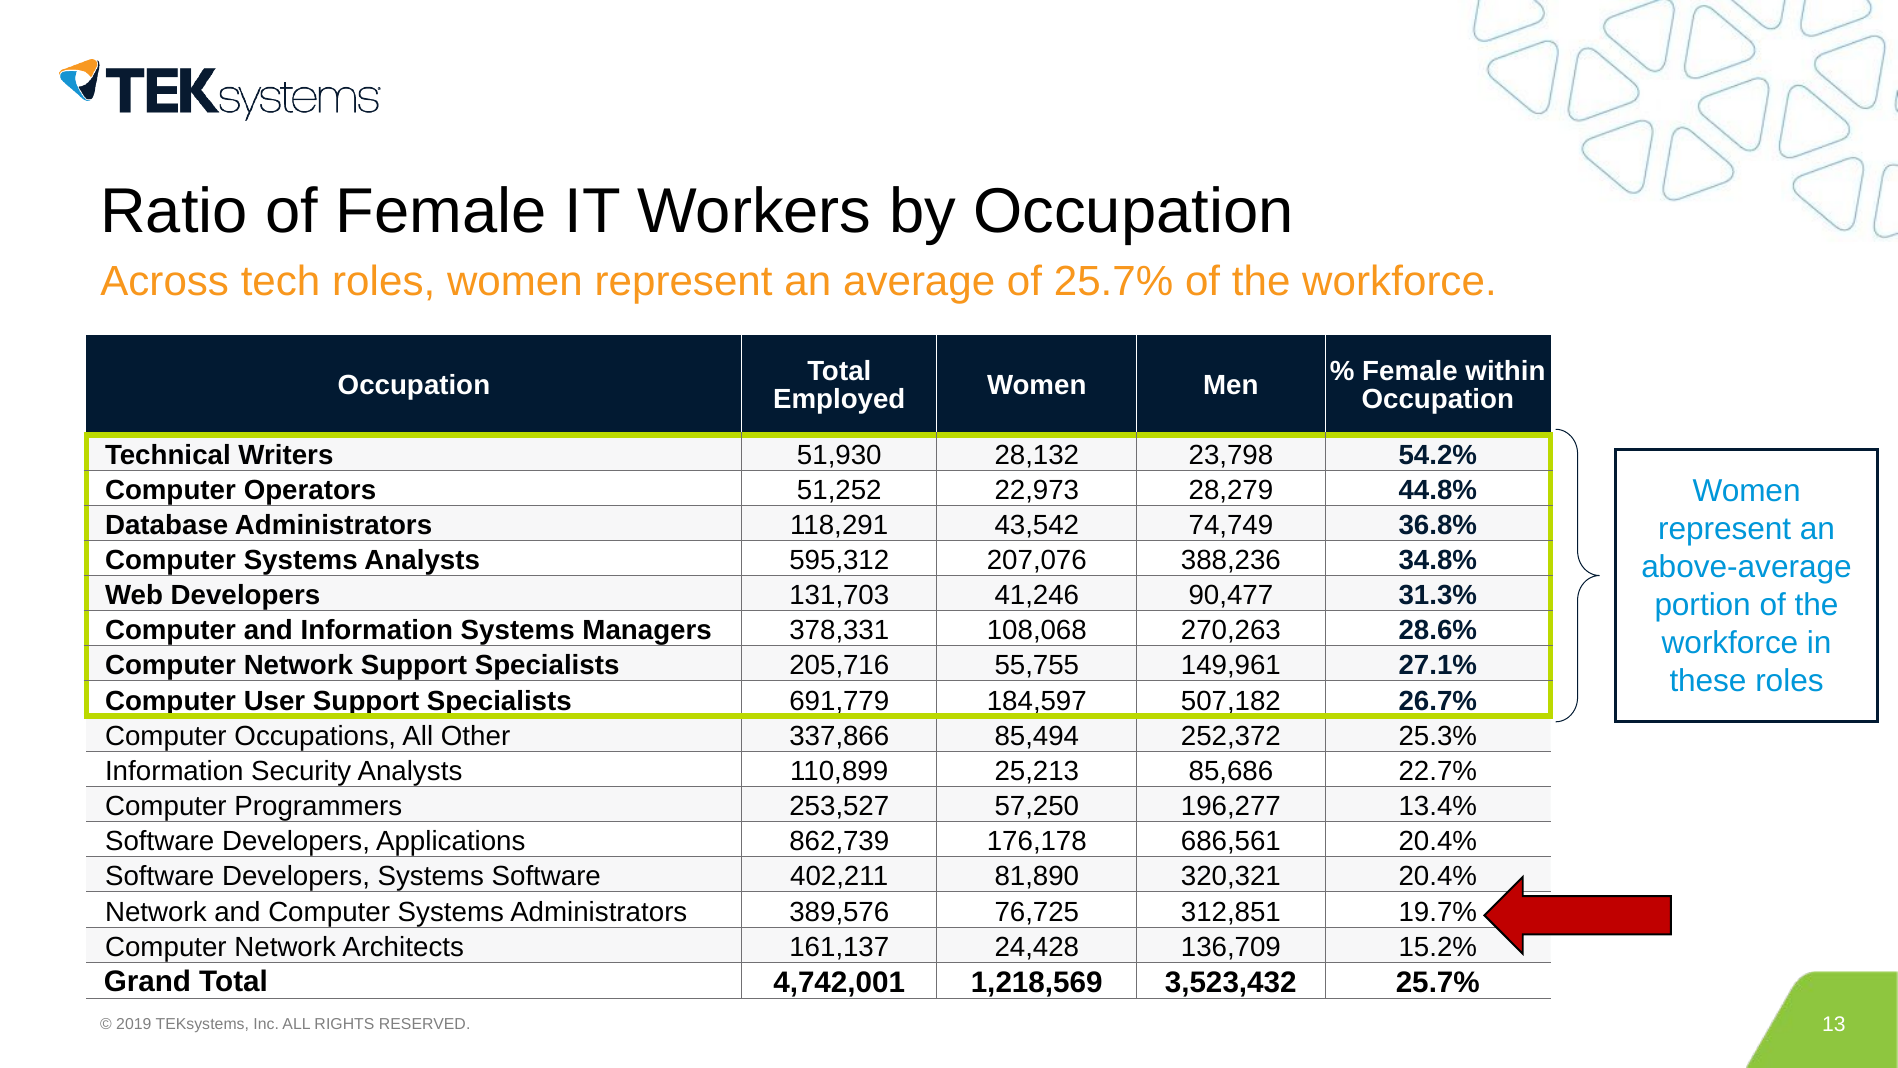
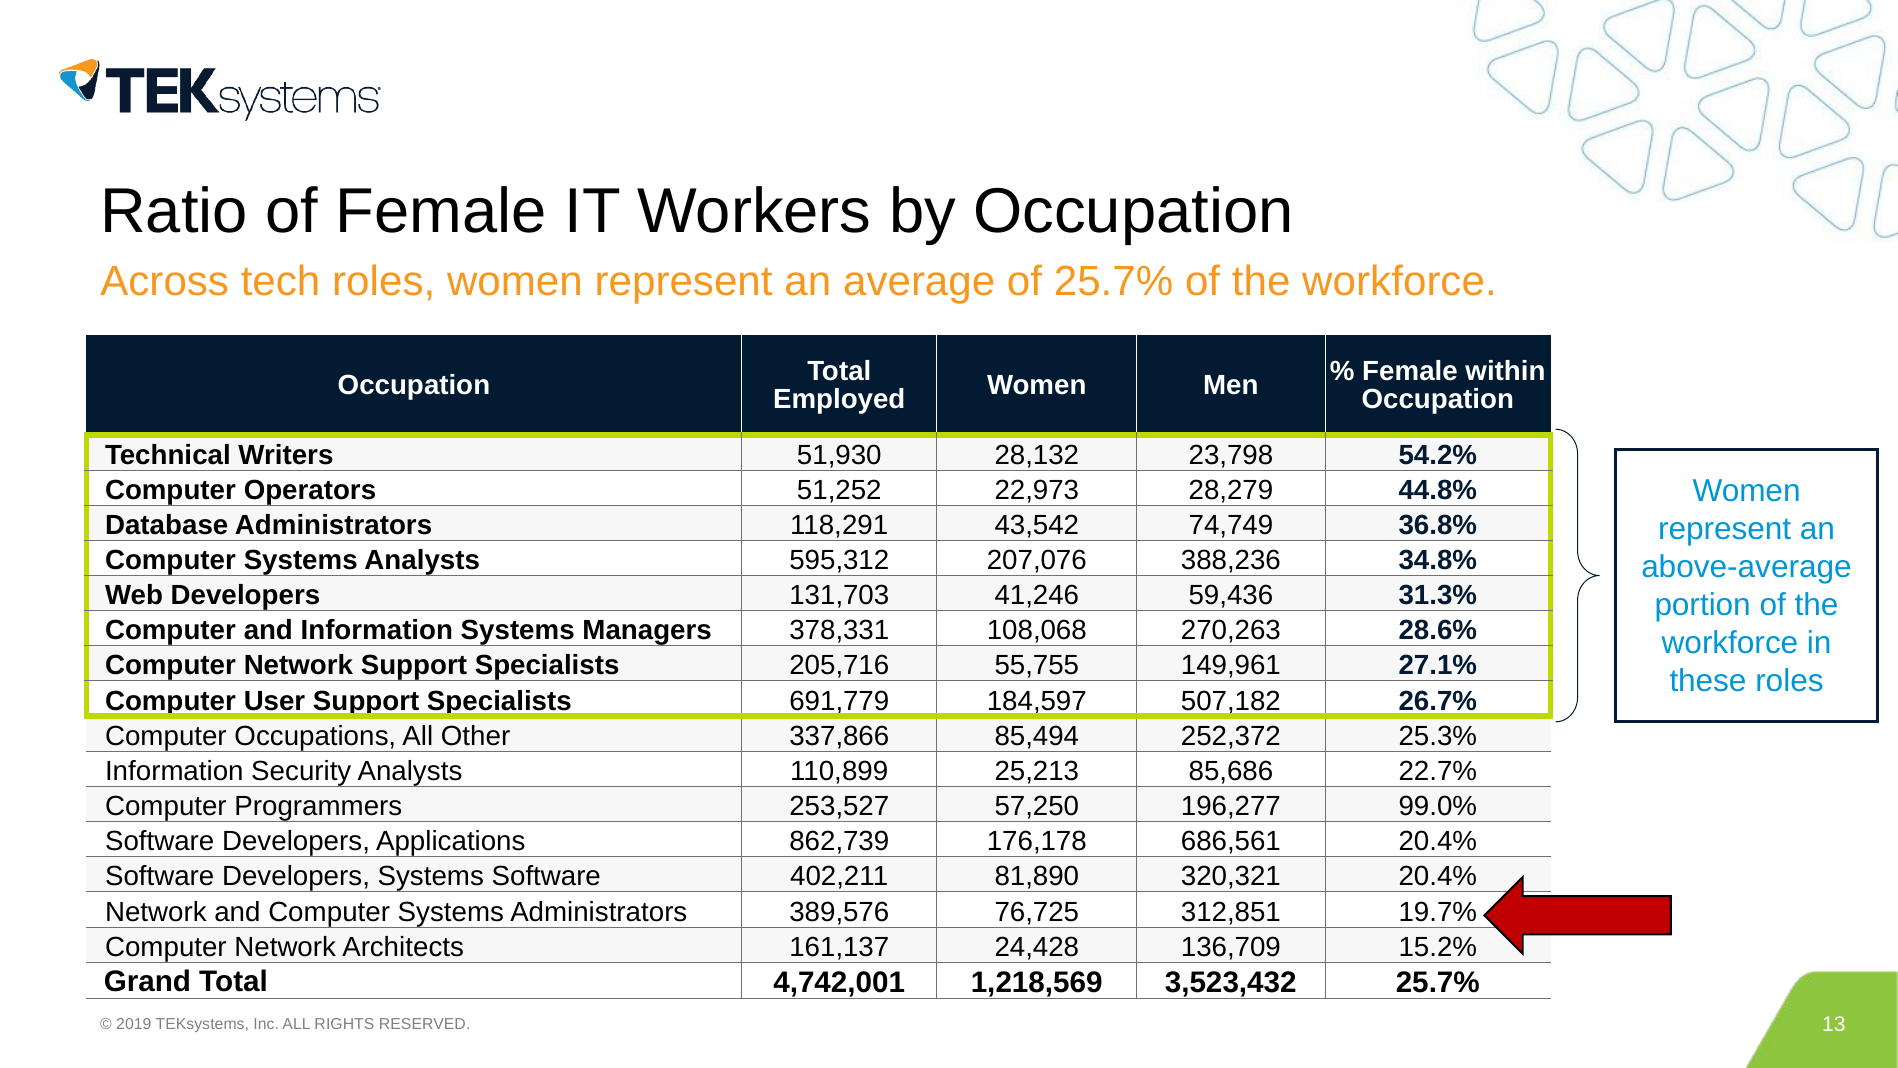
90,477: 90,477 -> 59,436
13.4%: 13.4% -> 99.0%
